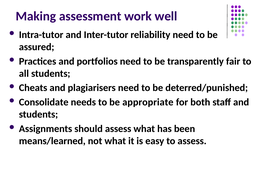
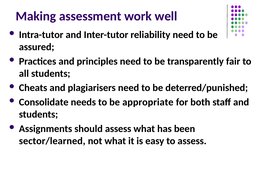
portfolios: portfolios -> principles
means/learned: means/learned -> sector/learned
